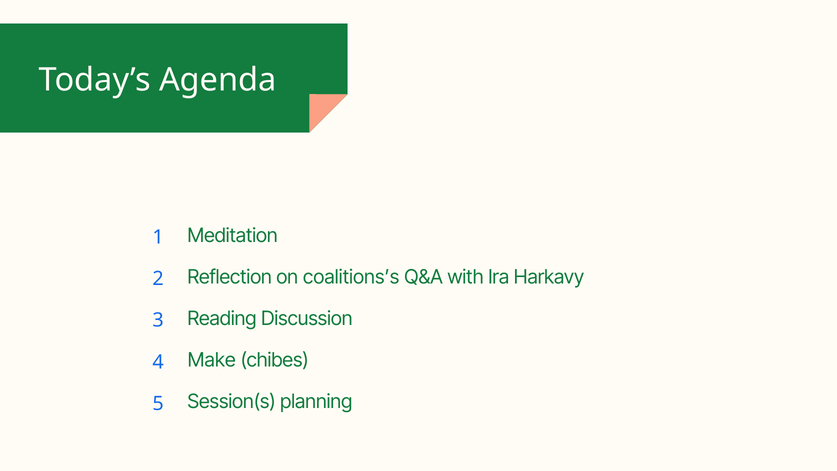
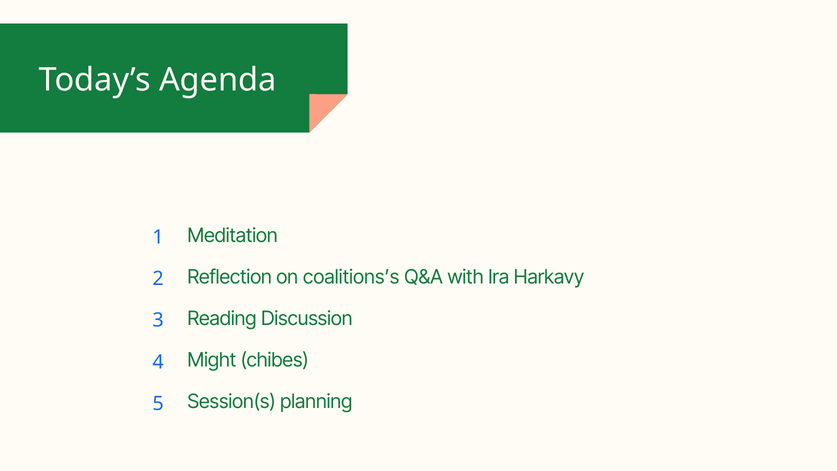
Make: Make -> Might
